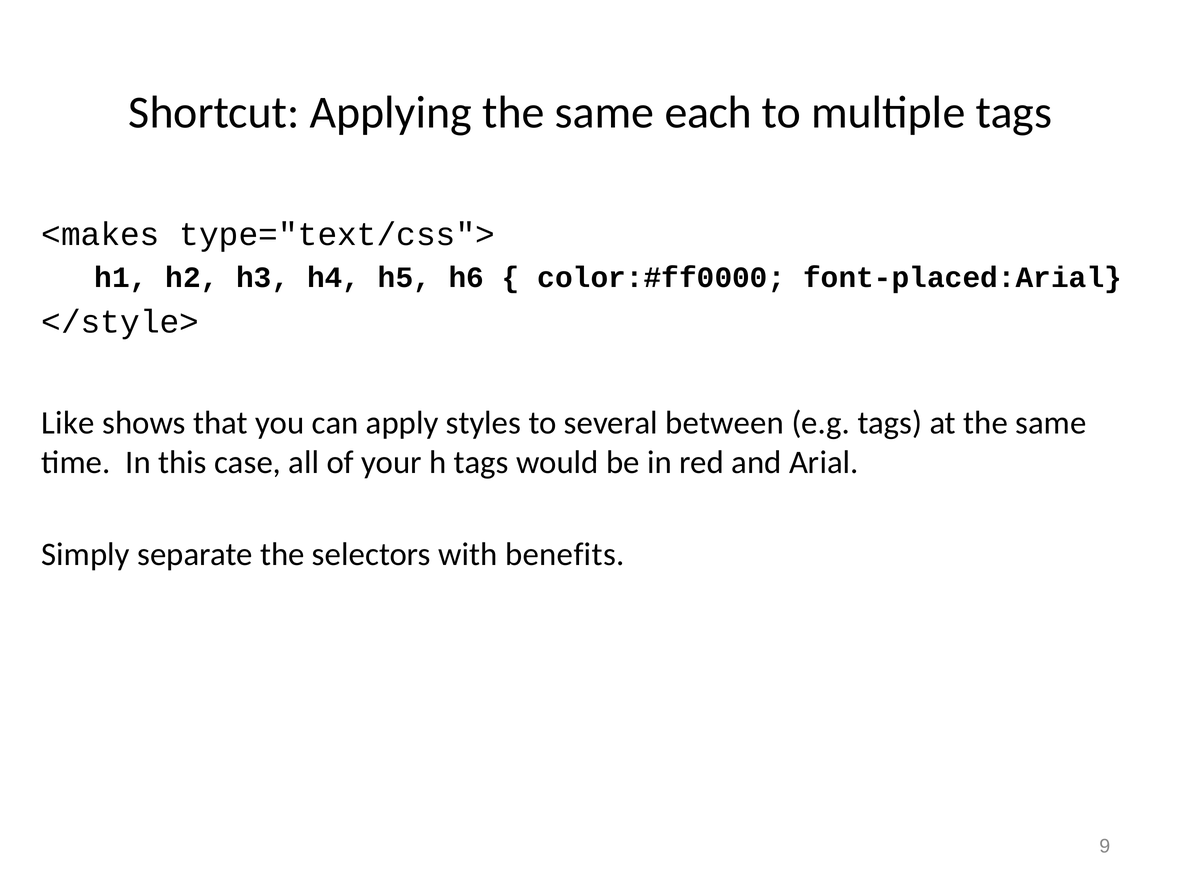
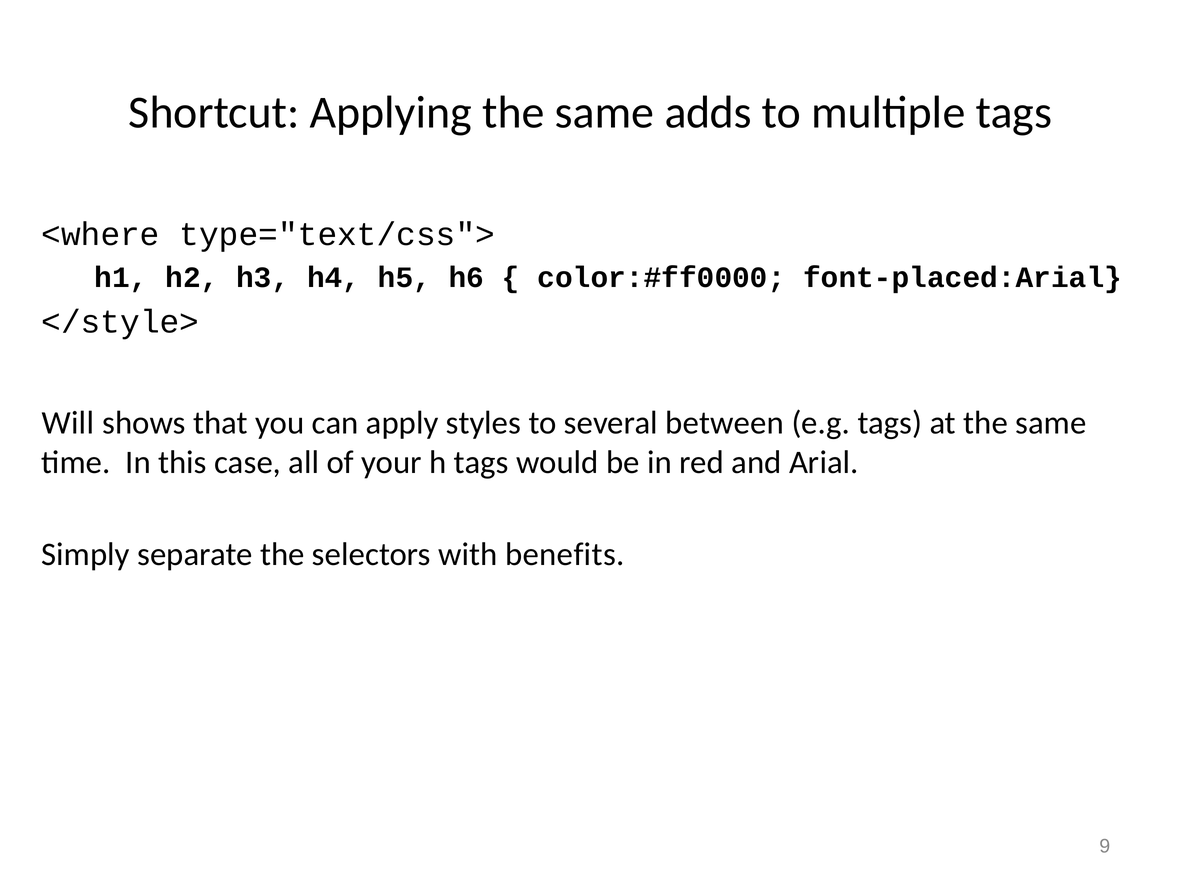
each: each -> adds
<makes: <makes -> <where
Like: Like -> Will
